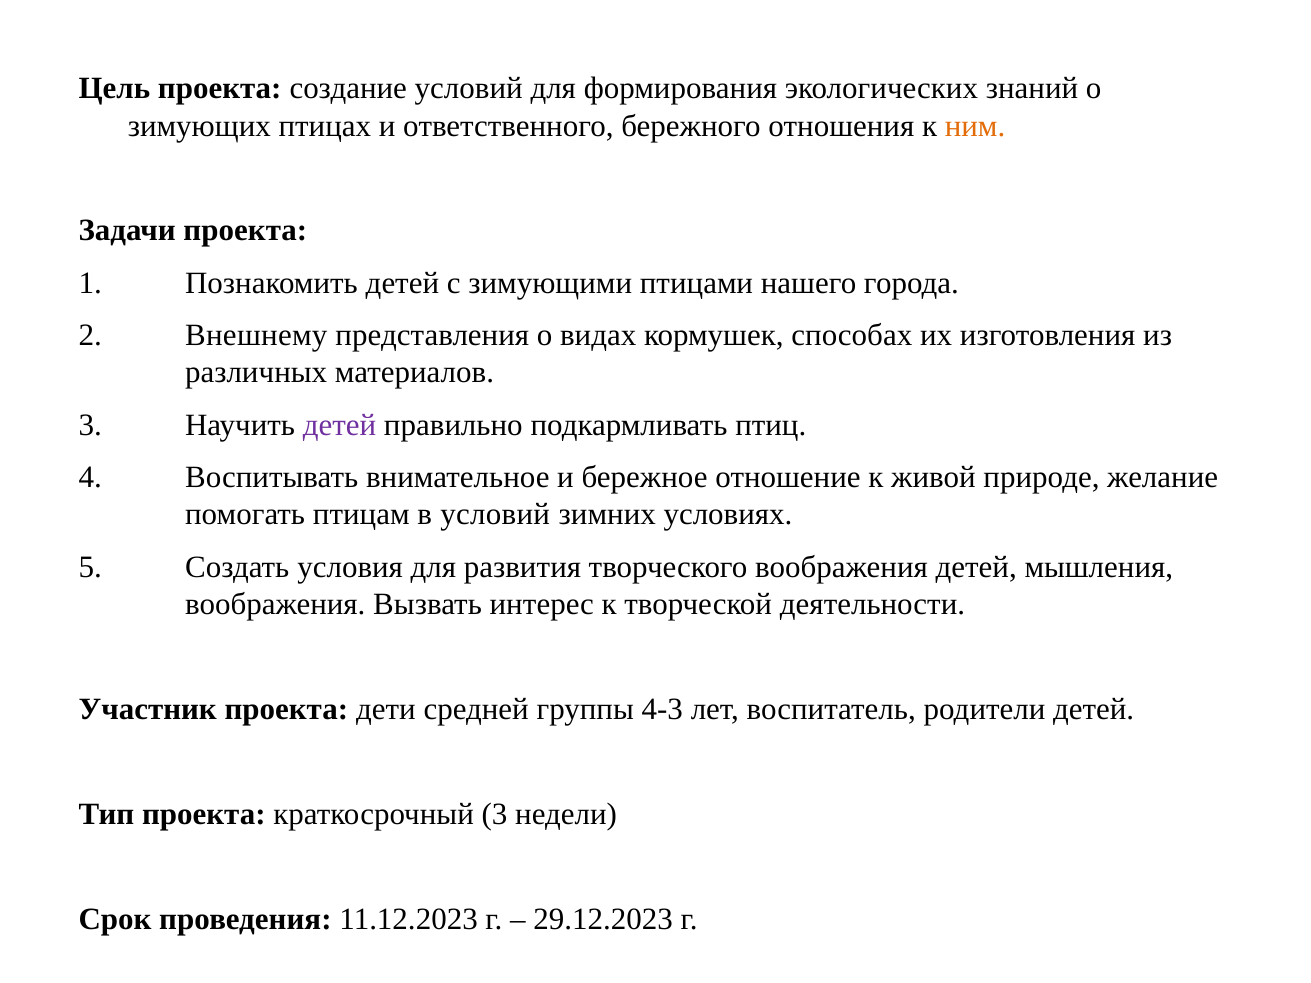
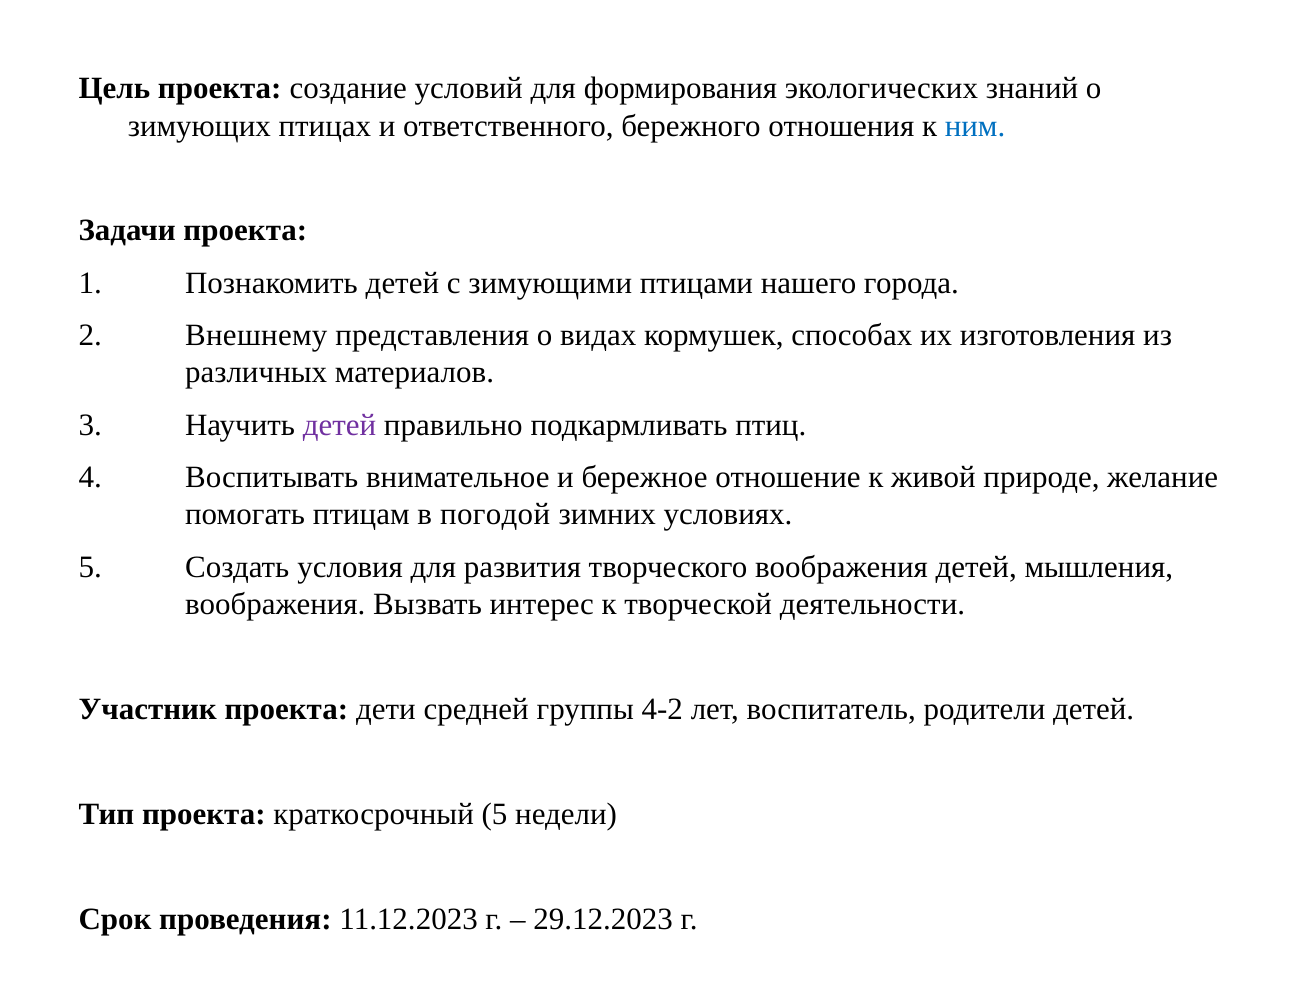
ним colour: orange -> blue
в условий: условий -> погодой
4-3: 4-3 -> 4-2
краткосрочный 3: 3 -> 5
